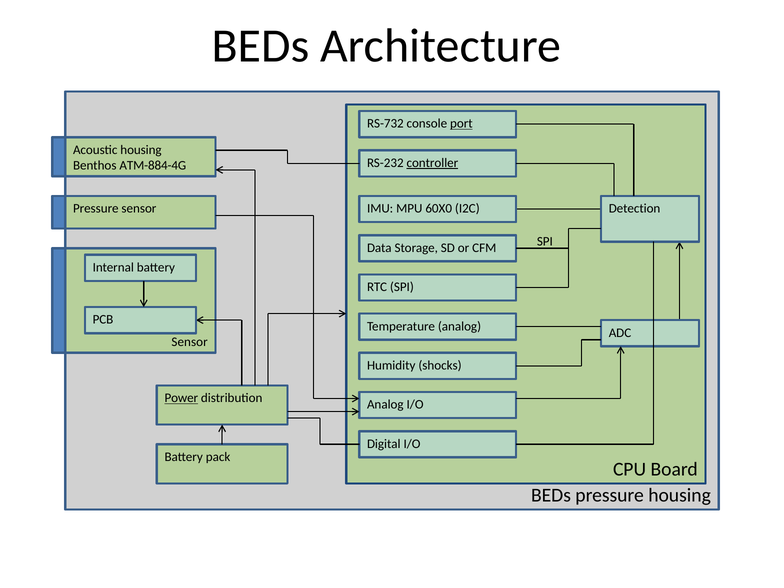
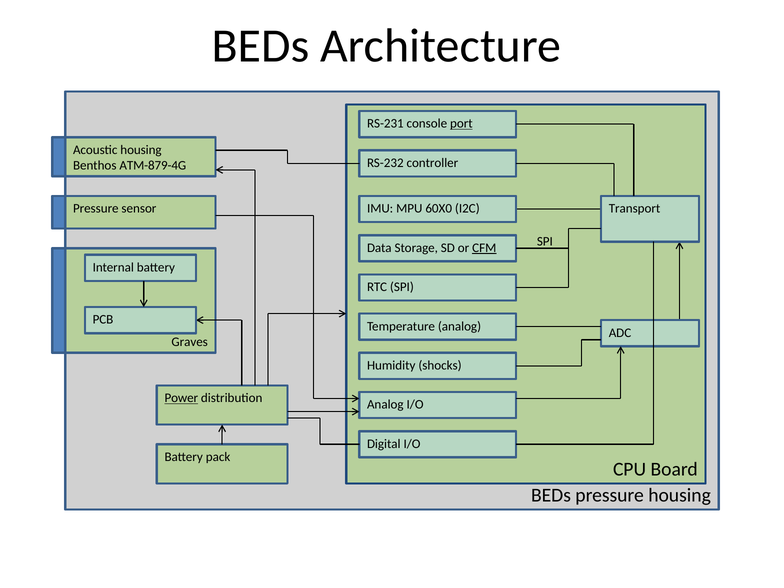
RS-732: RS-732 -> RS-231
controller underline: present -> none
ATM-884-4G: ATM-884-4G -> ATM-879-4G
Detection: Detection -> Transport
CFM underline: none -> present
Sensor at (190, 342): Sensor -> Graves
